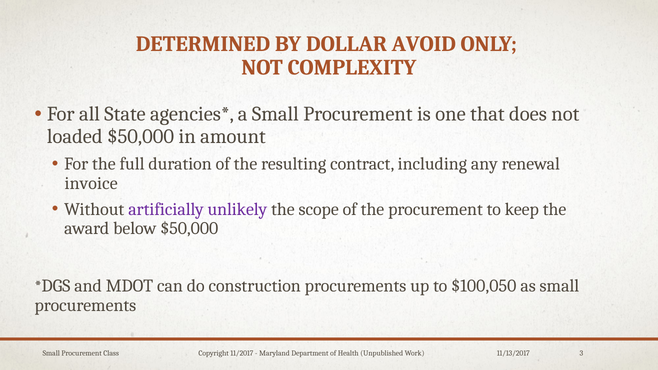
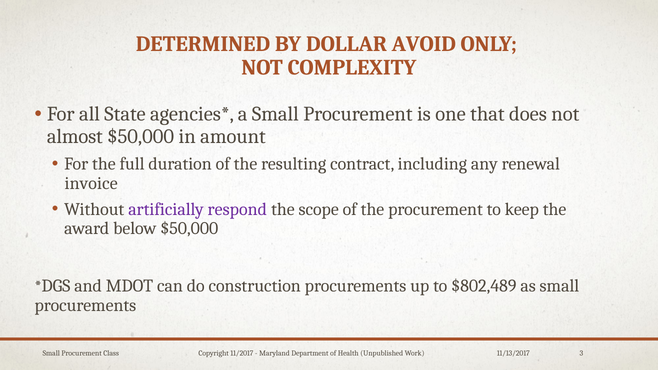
loaded: loaded -> almost
unlikely: unlikely -> respond
$100,050: $100,050 -> $802,489
